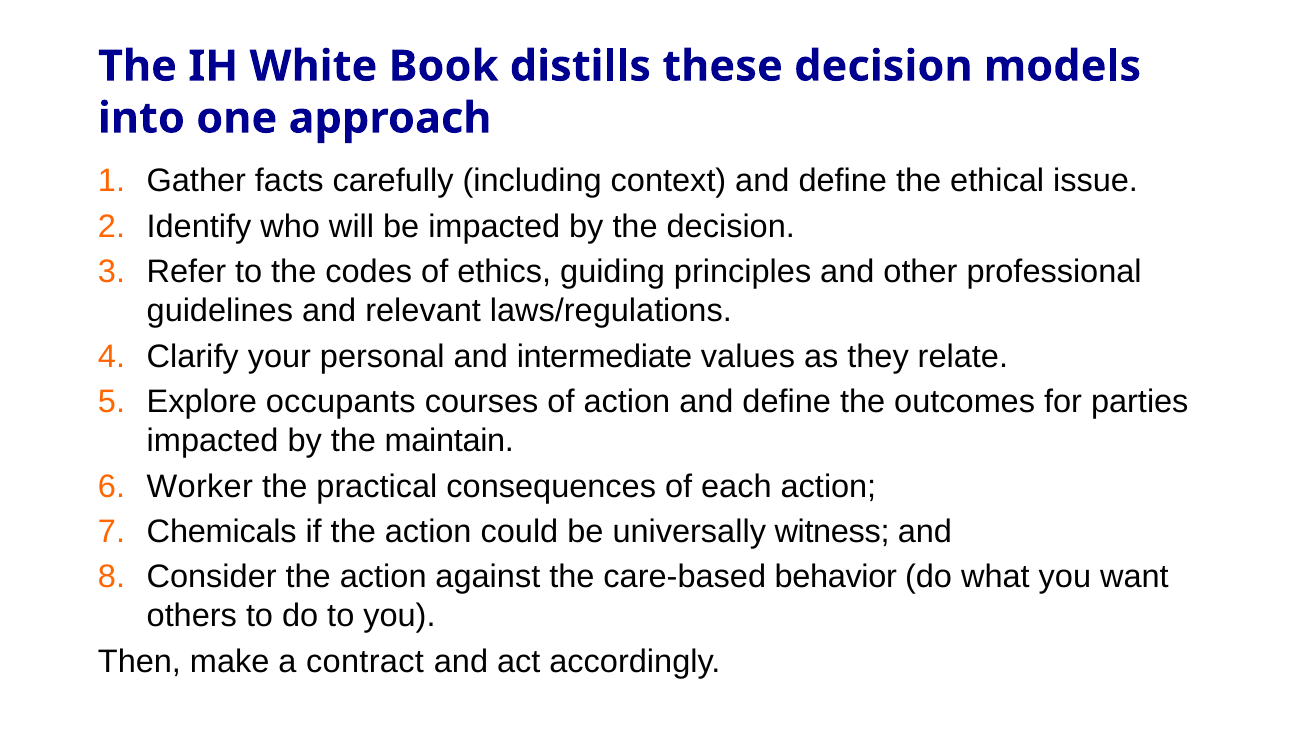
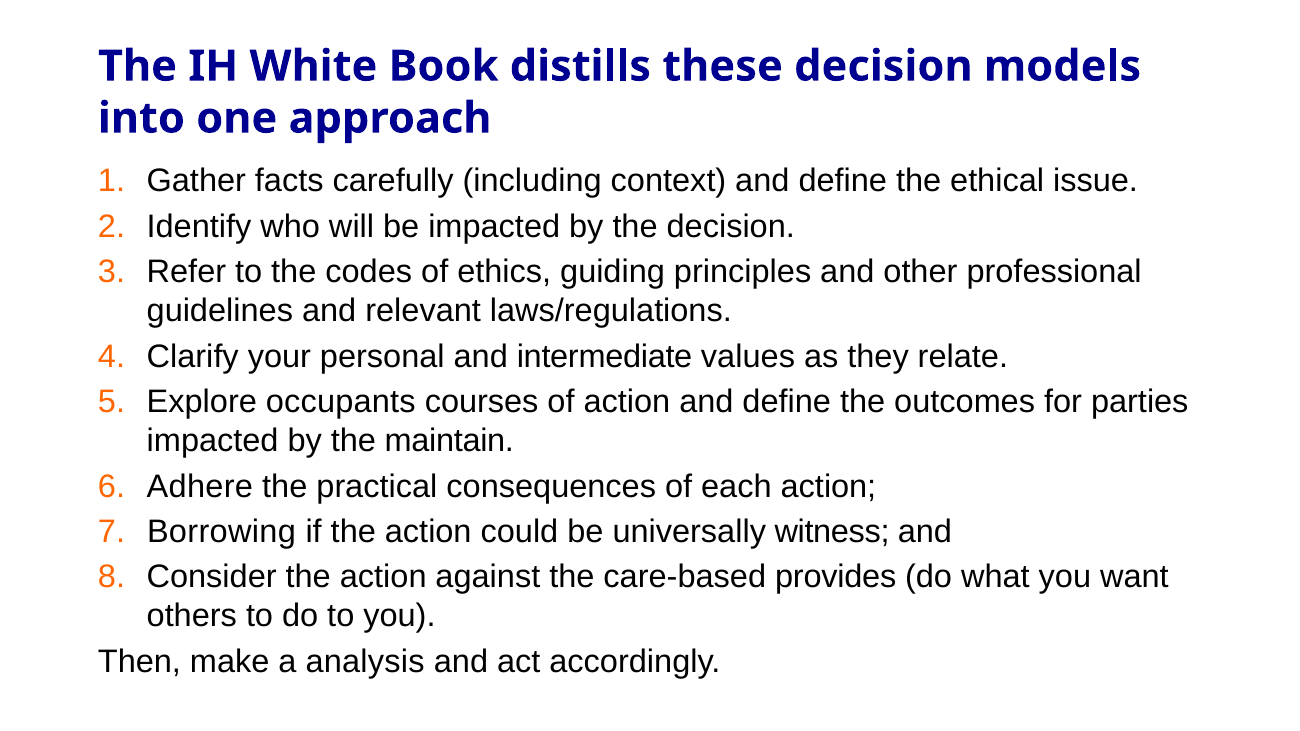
Worker: Worker -> Adhere
Chemicals: Chemicals -> Borrowing
behavior: behavior -> provides
contract: contract -> analysis
